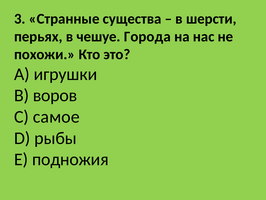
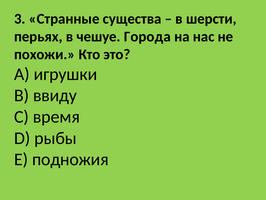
воров: воров -> ввиду
самое: самое -> время
